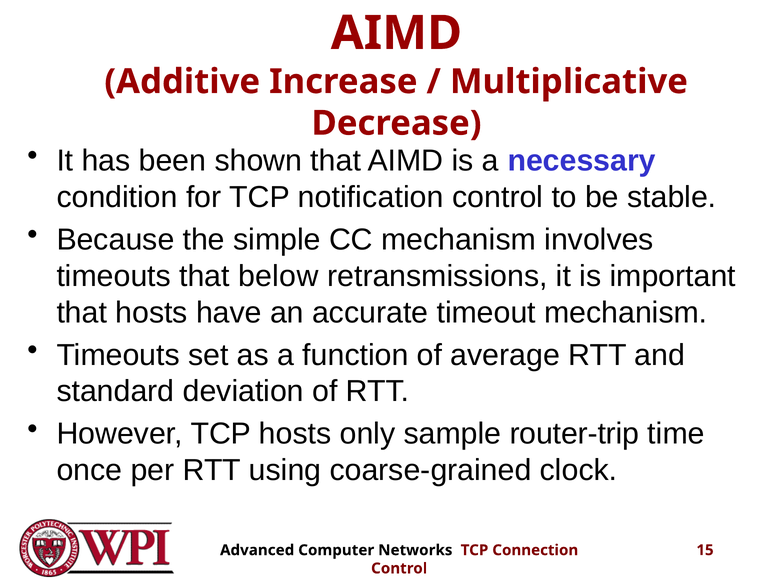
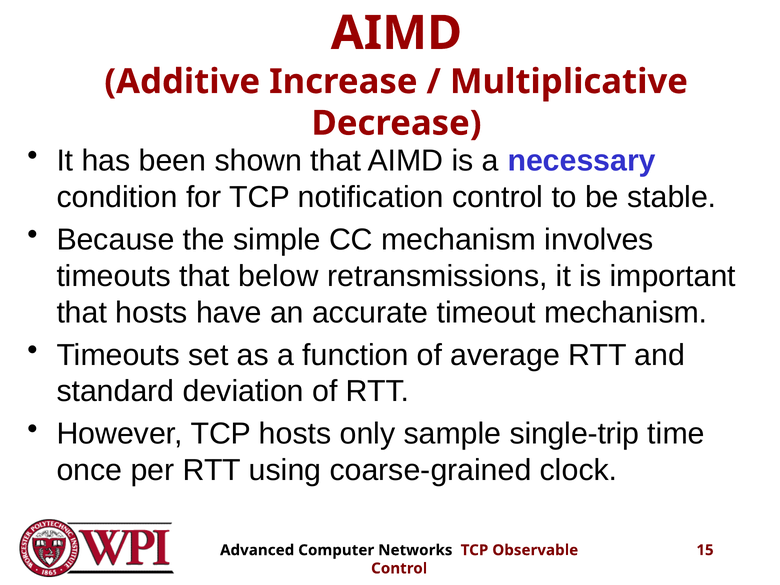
router-trip: router-trip -> single-trip
Connection: Connection -> Observable
